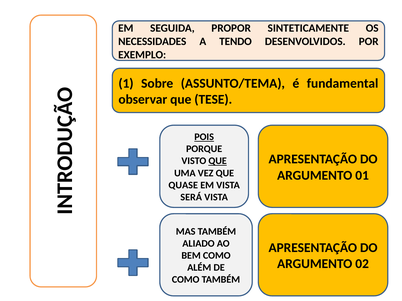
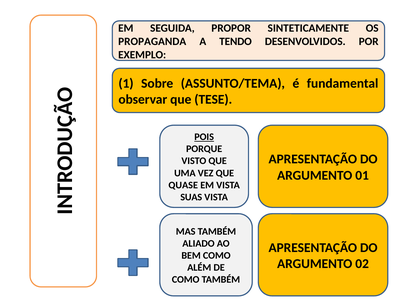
NECESSIDADES: NECESSIDADES -> PROPAGANDA
QUE at (218, 161) underline: present -> none
SERÁ: SERÁ -> SUAS
